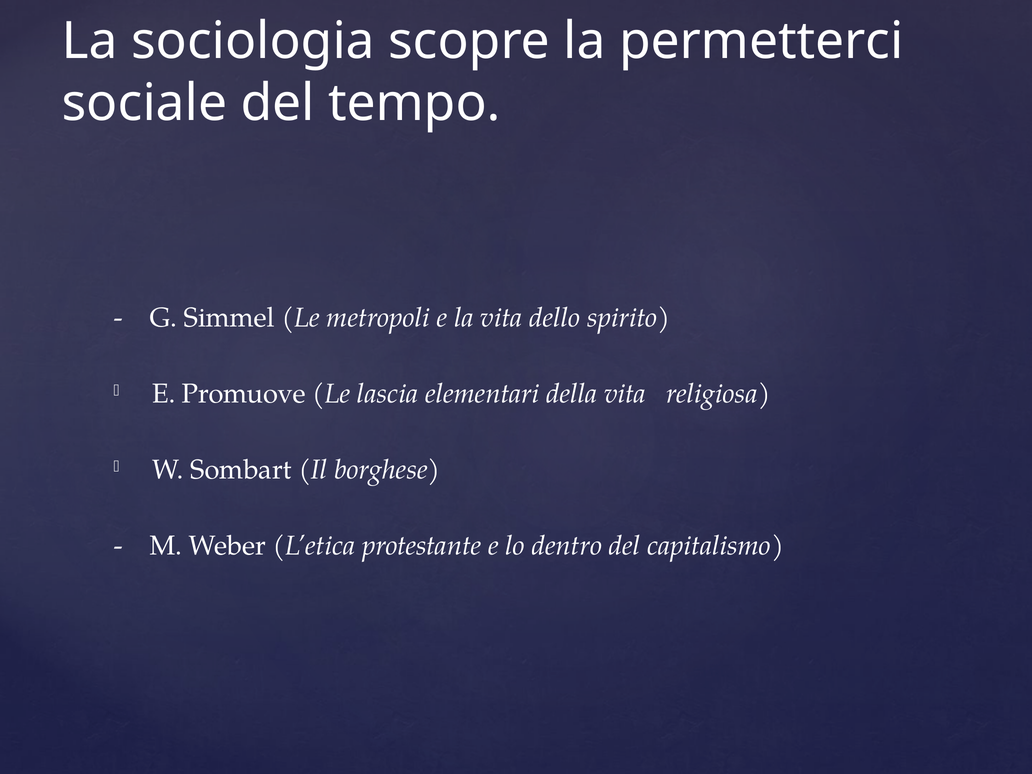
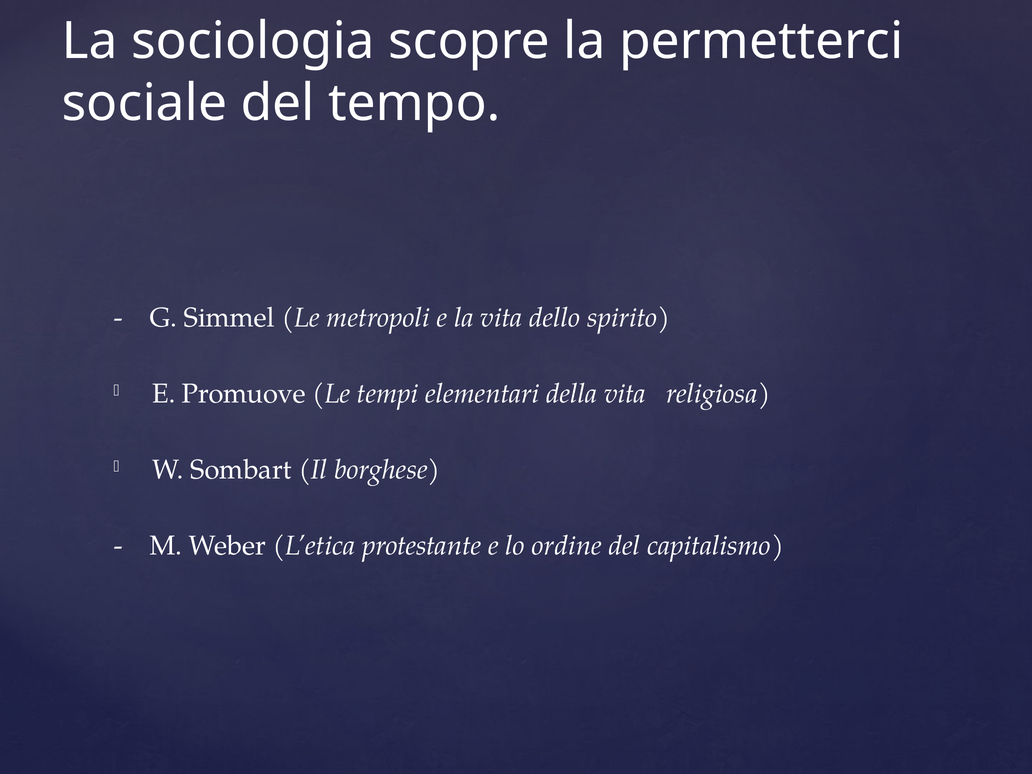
lascia: lascia -> tempi
dentro: dentro -> ordine
